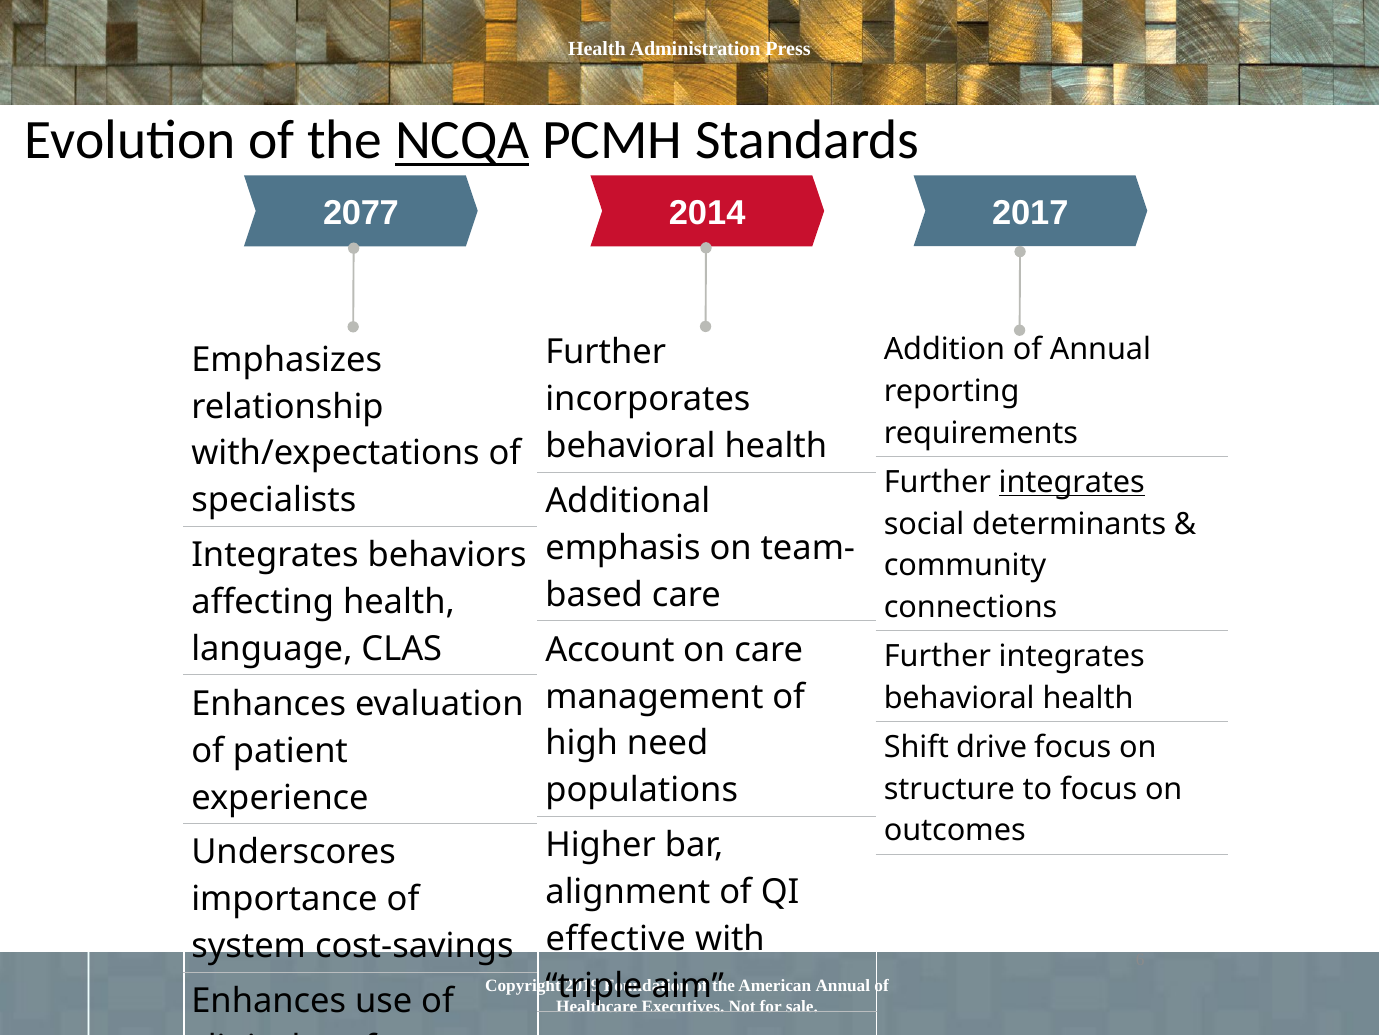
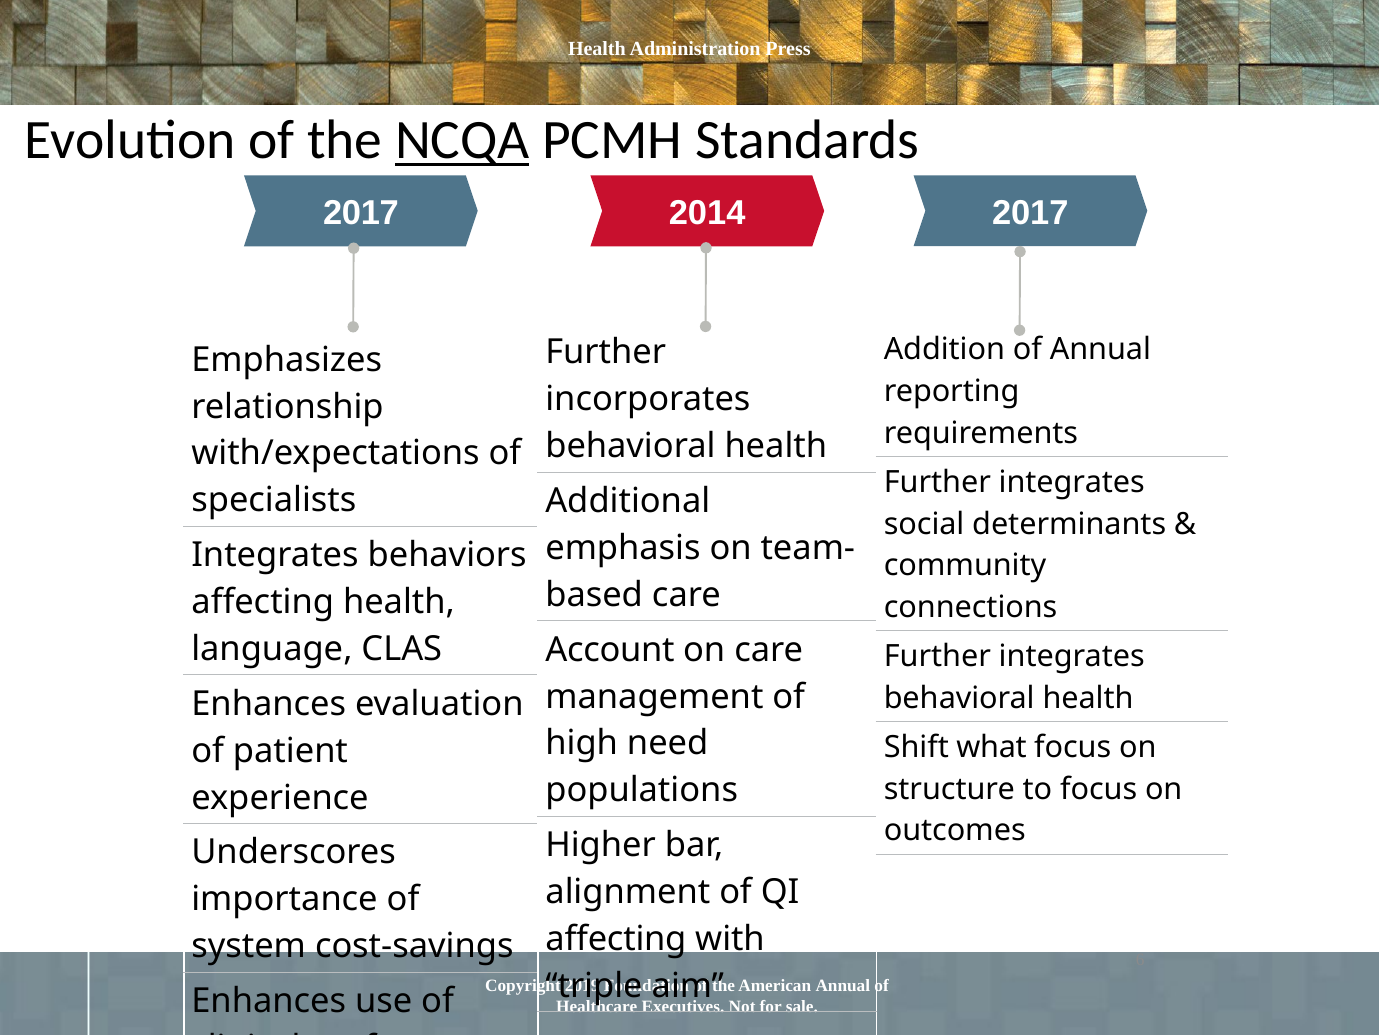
2077 at (361, 213): 2077 -> 2017
integrates at (1072, 482) underline: present -> none
drive: drive -> what
effective at (616, 938): effective -> affecting
